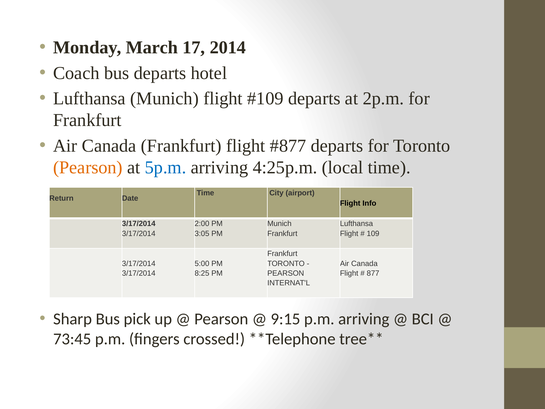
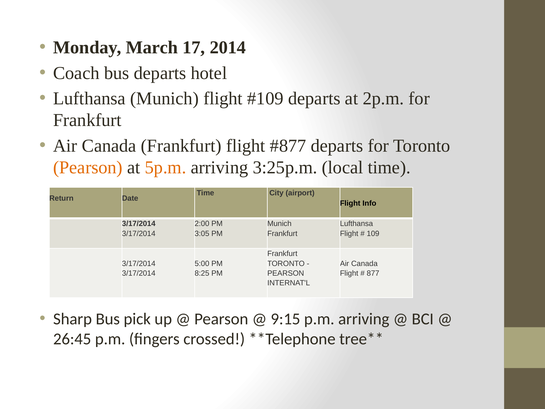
5p.m colour: blue -> orange
4:25p.m: 4:25p.m -> 3:25p.m
73:45: 73:45 -> 26:45
